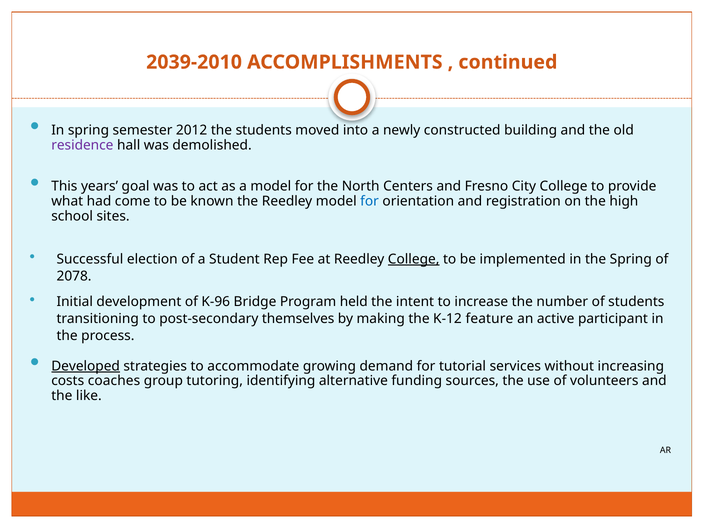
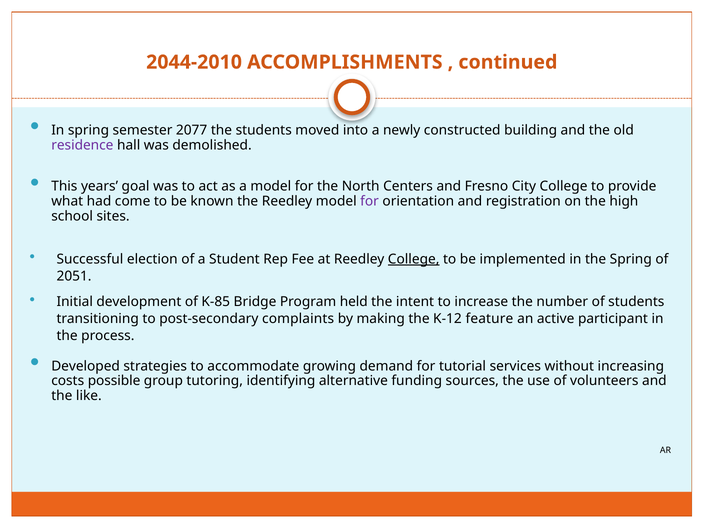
2039-2010: 2039-2010 -> 2044-2010
2012: 2012 -> 2077
for at (370, 201) colour: blue -> purple
2078: 2078 -> 2051
K-96: K-96 -> K-85
themselves: themselves -> complaints
Developed underline: present -> none
coaches: coaches -> possible
